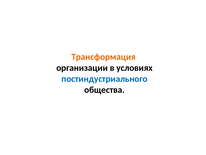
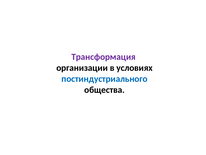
Трансформация colour: orange -> purple
